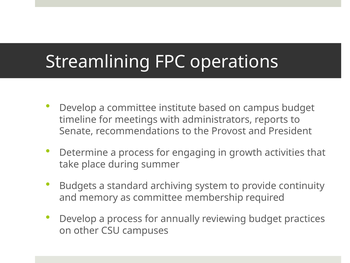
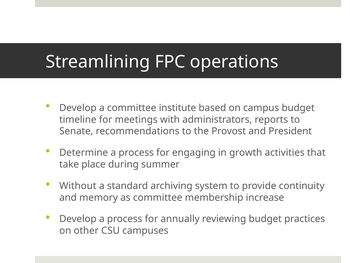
Budgets: Budgets -> Without
required: required -> increase
